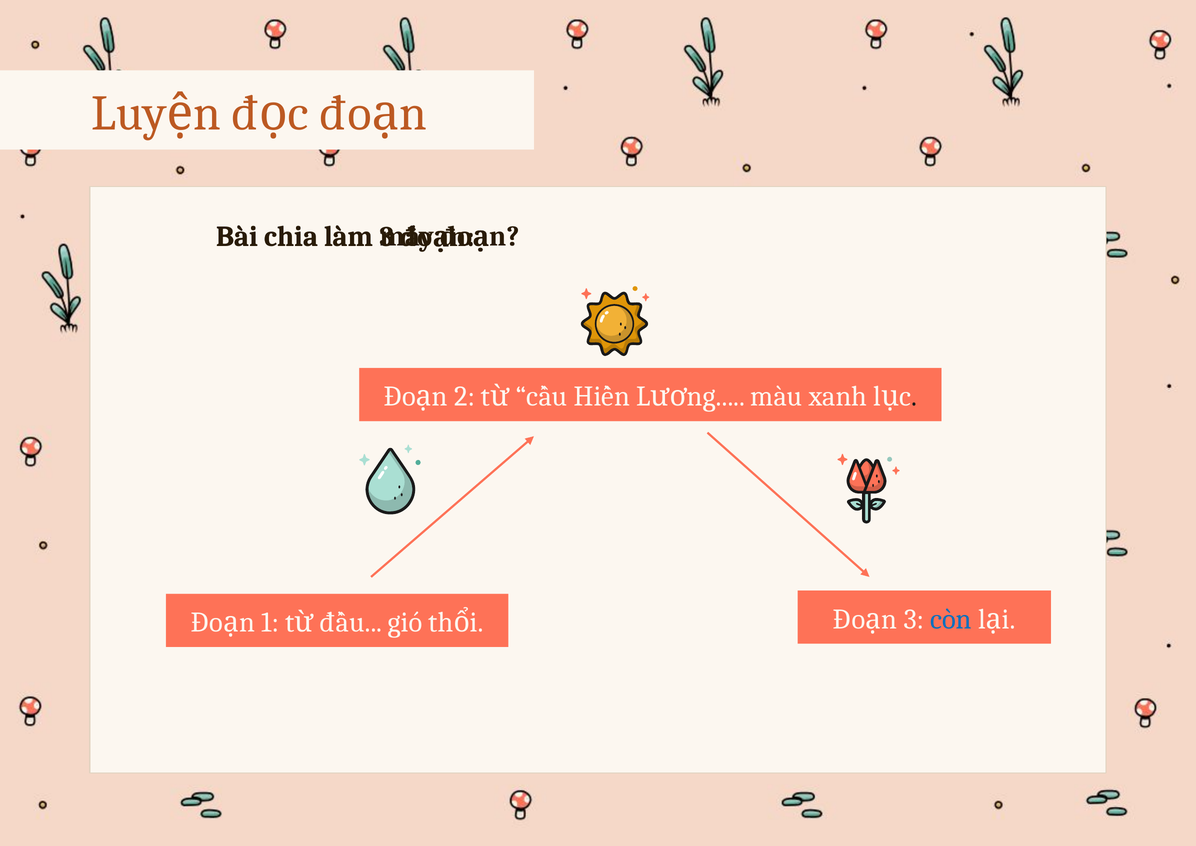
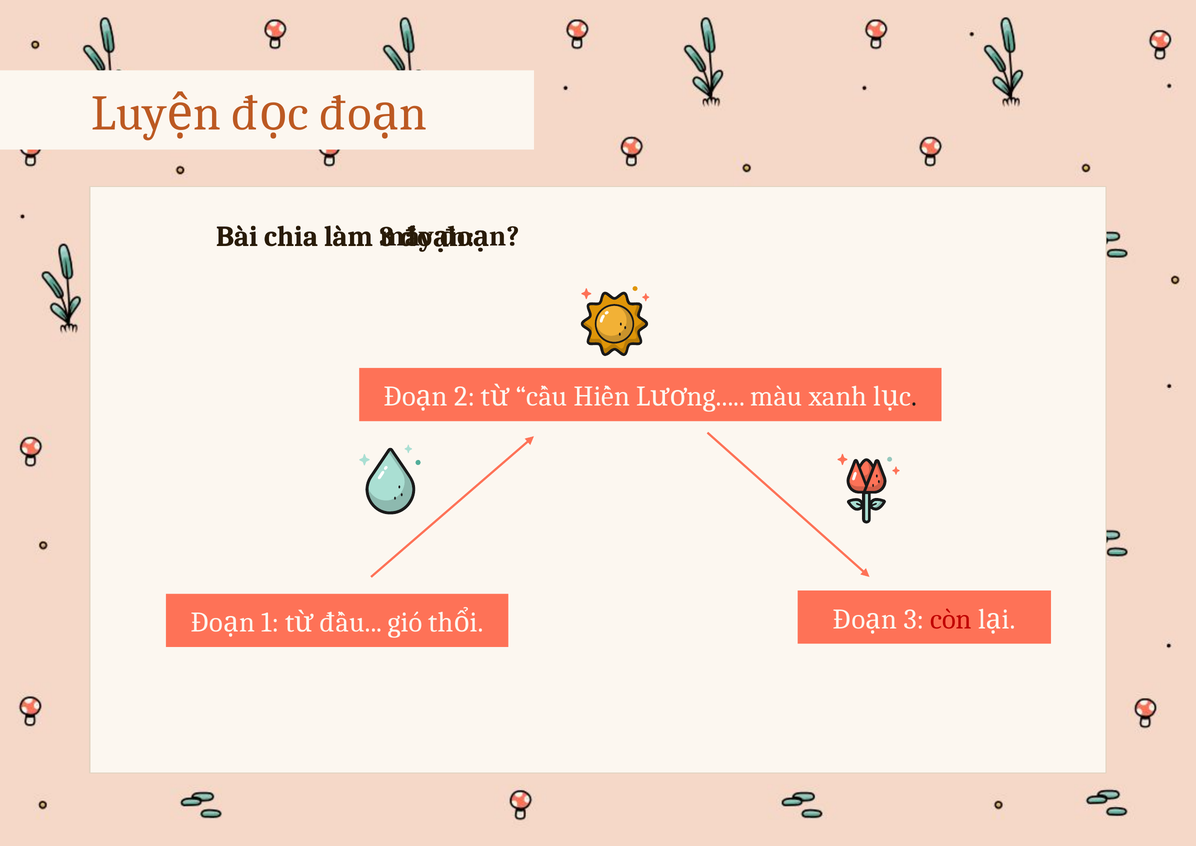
còn colour: blue -> red
